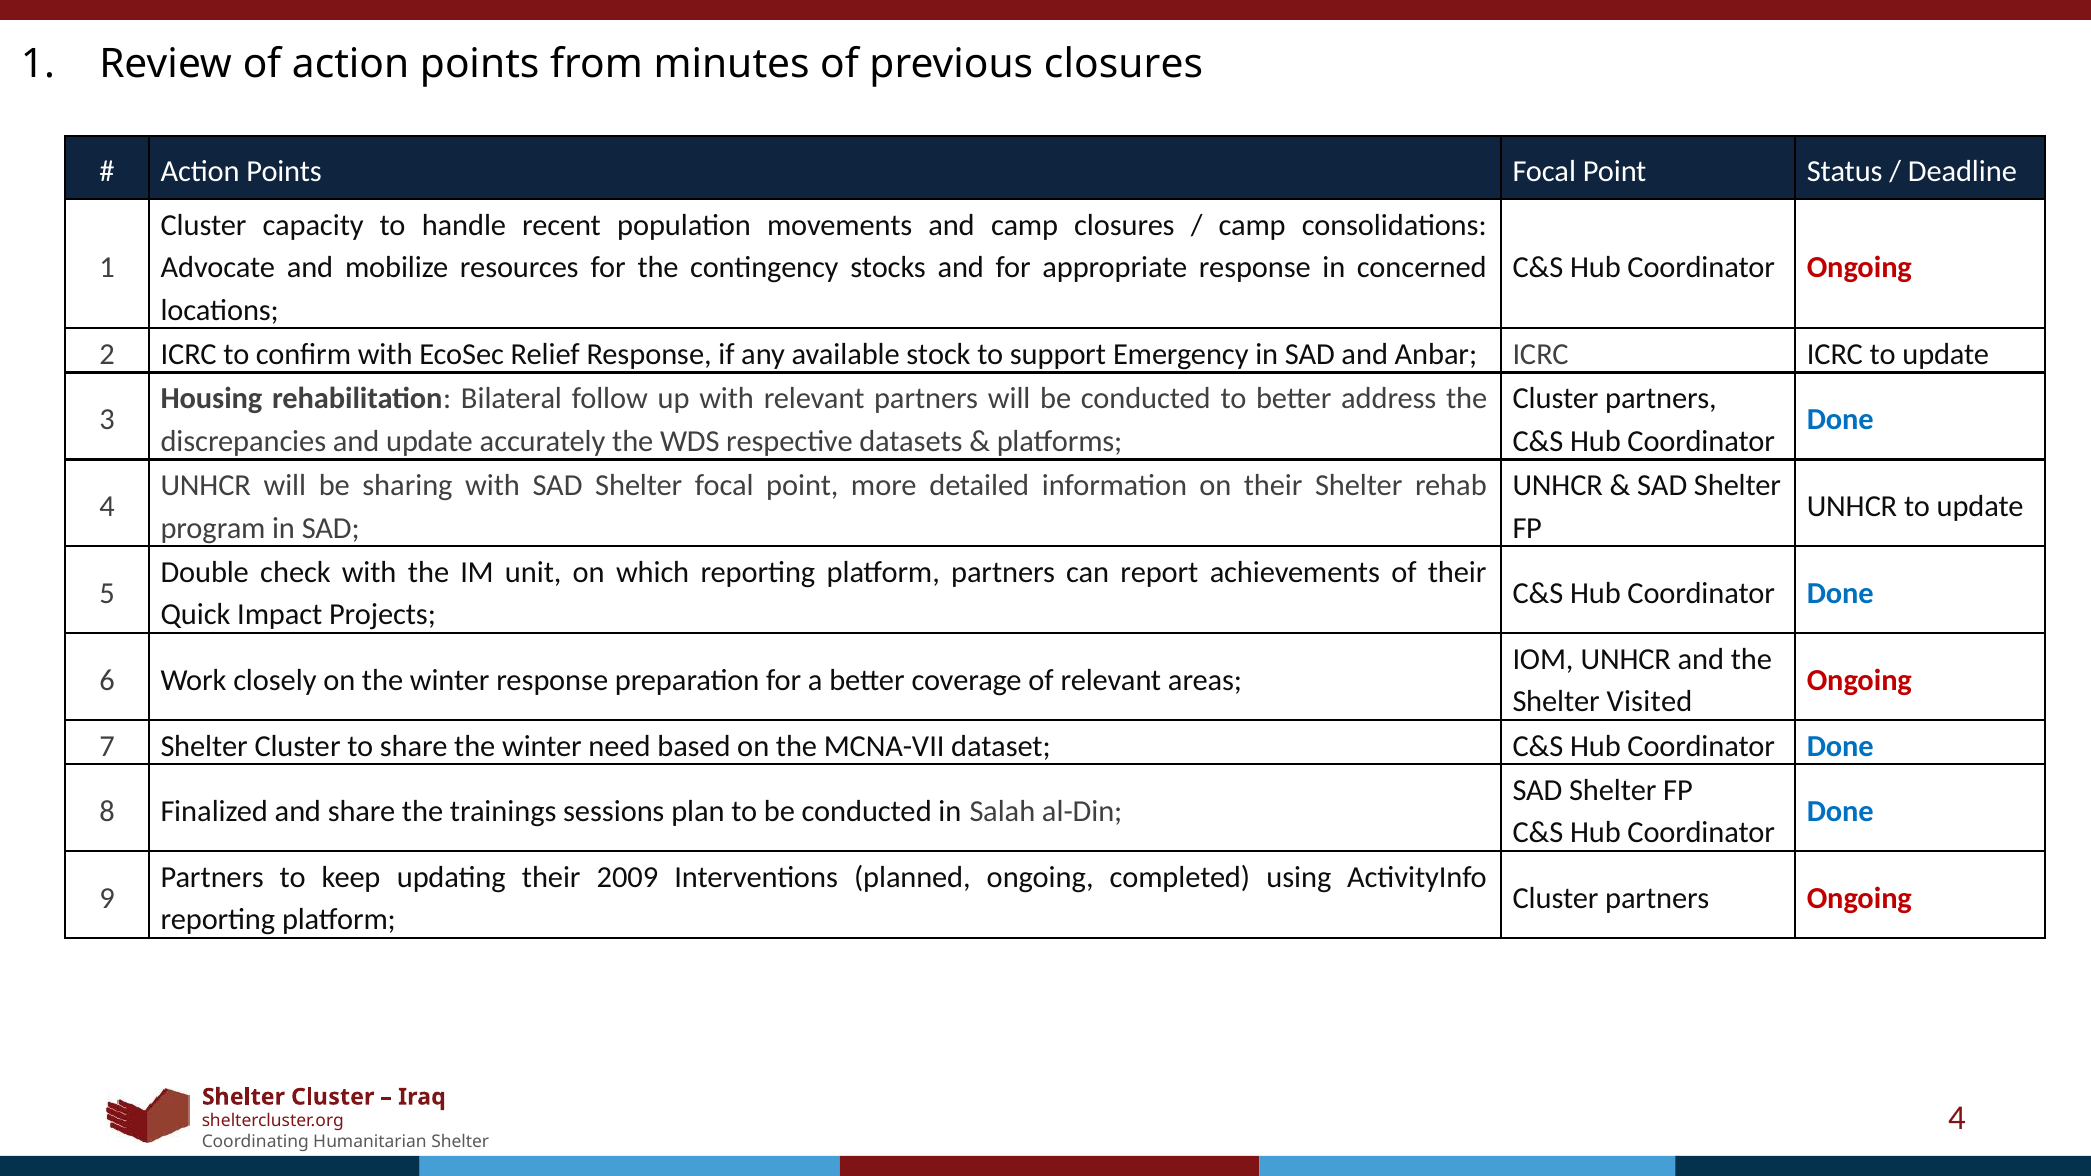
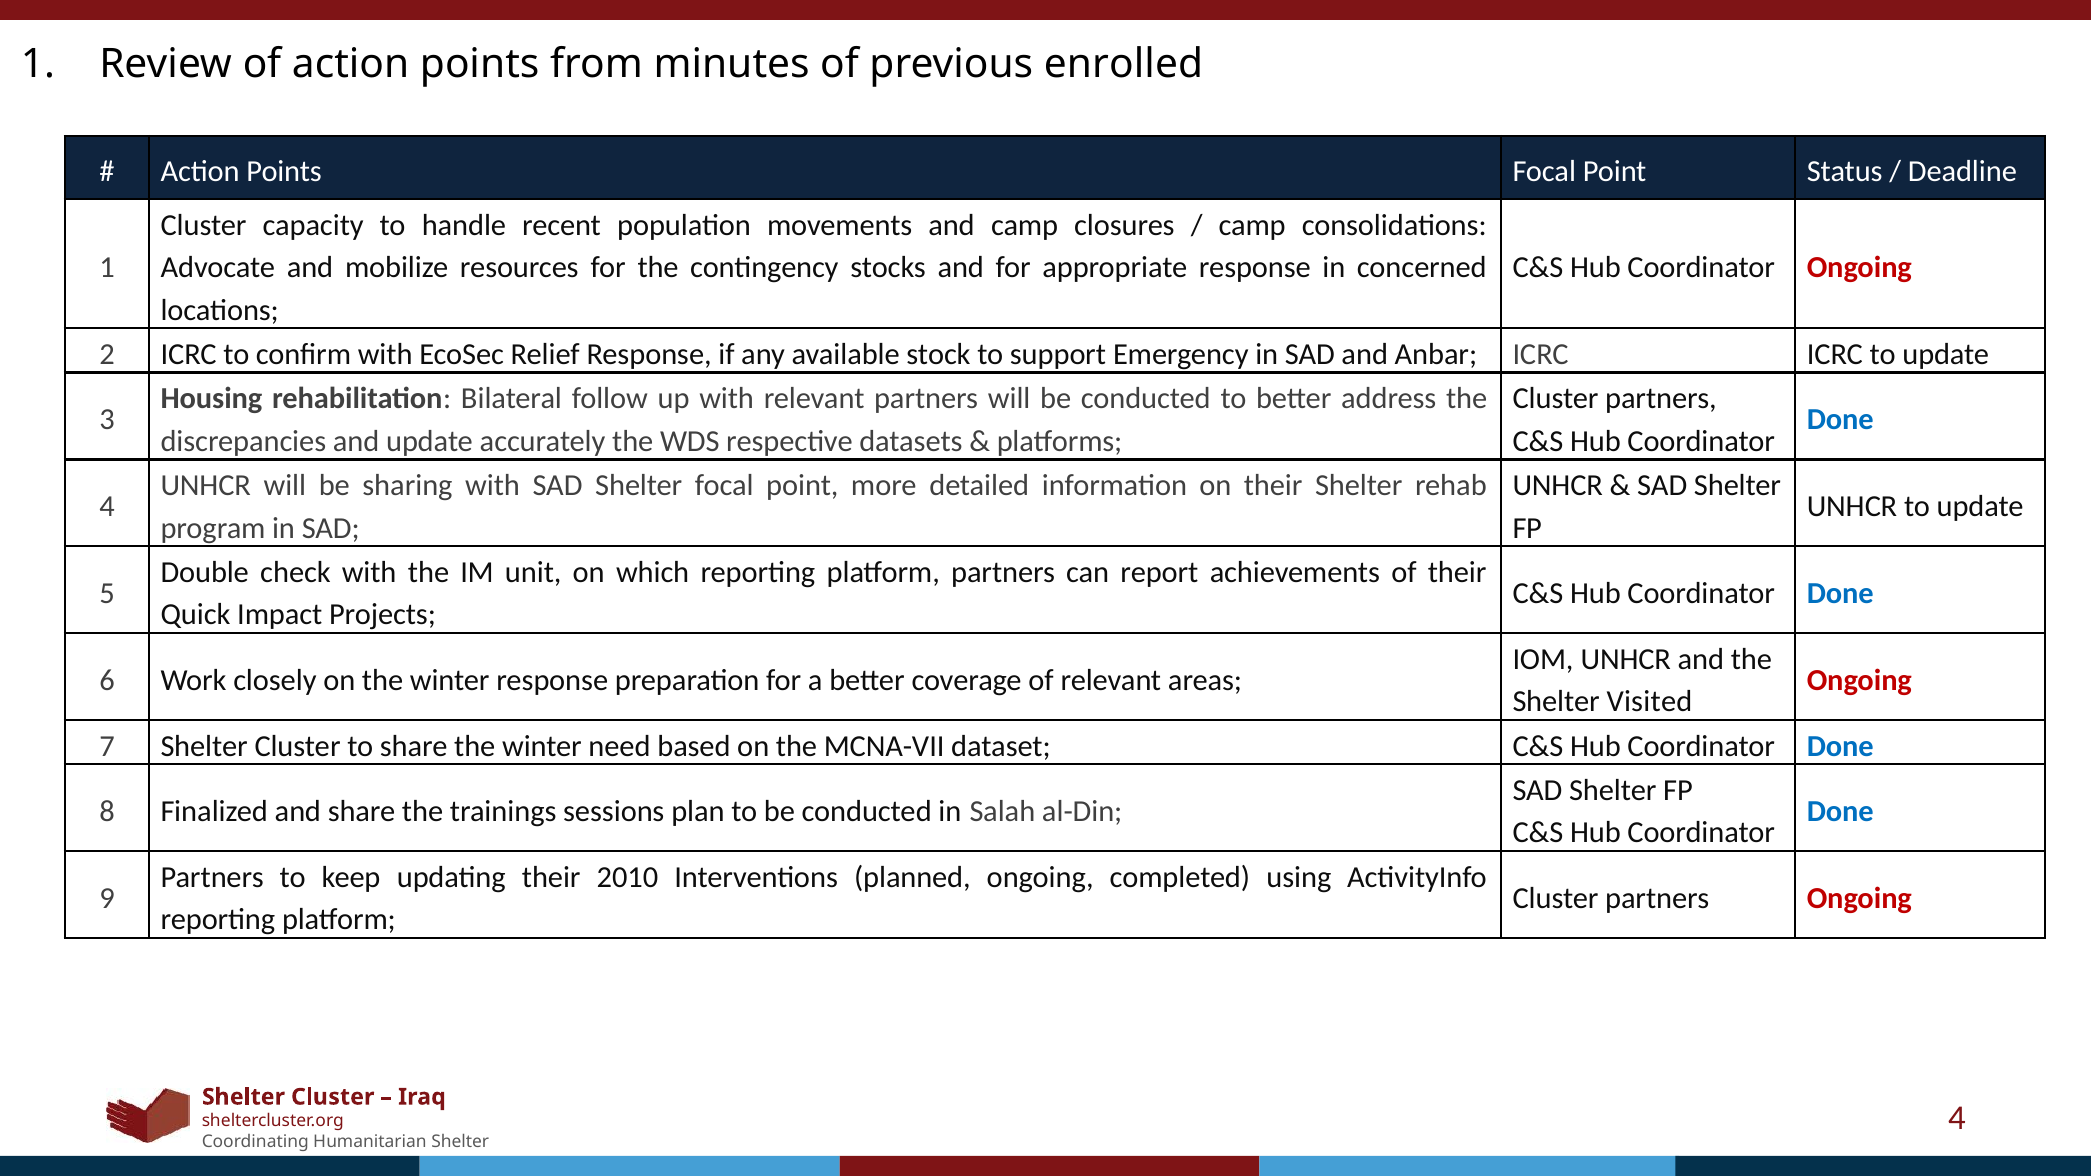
previous closures: closures -> enrolled
2009: 2009 -> 2010
